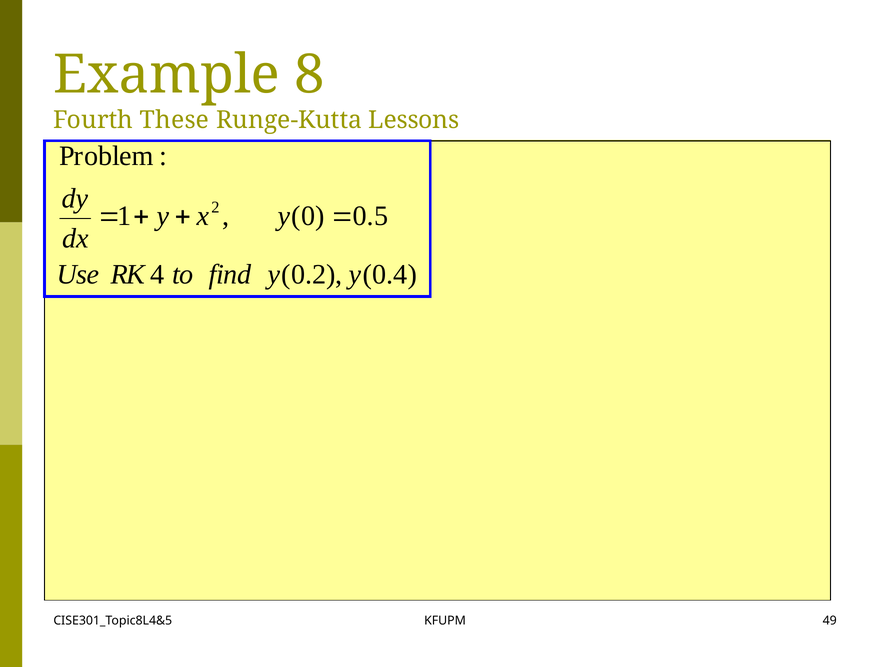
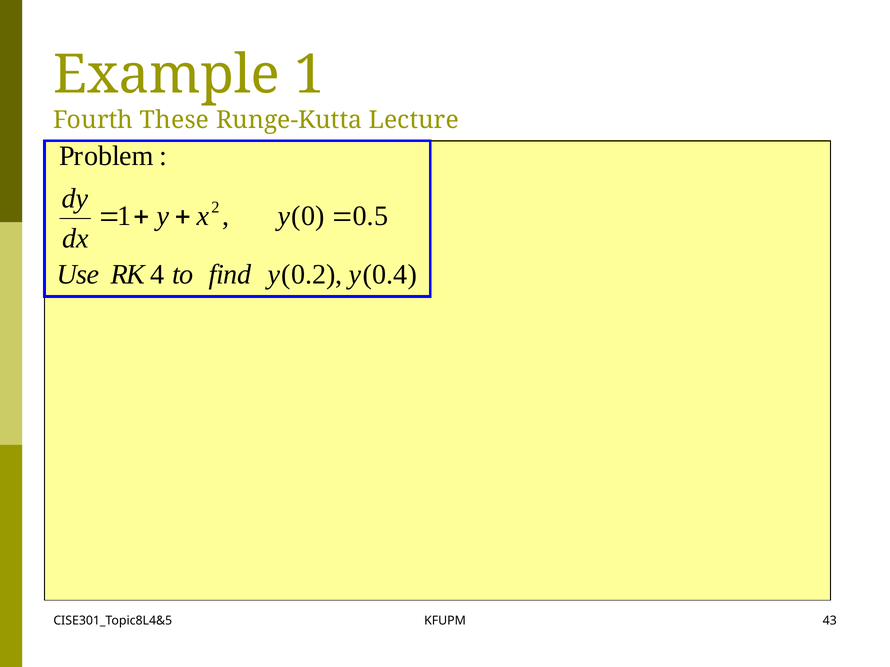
Example 8: 8 -> 1
Lessons: Lessons -> Lecture
49: 49 -> 43
